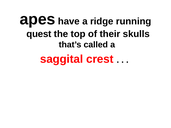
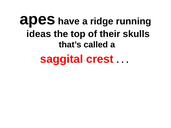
quest: quest -> ideas
